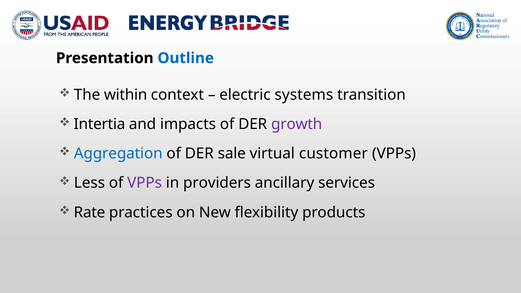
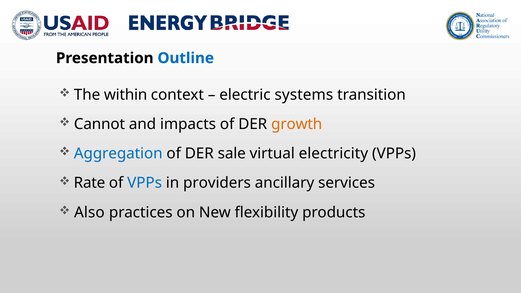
Intertia: Intertia -> Cannot
growth colour: purple -> orange
customer: customer -> electricity
Less: Less -> Rate
VPPs at (145, 183) colour: purple -> blue
Rate: Rate -> Also
